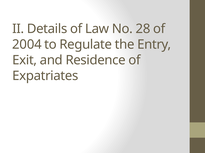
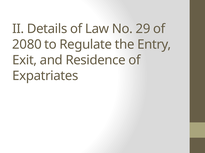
28: 28 -> 29
2004: 2004 -> 2080
